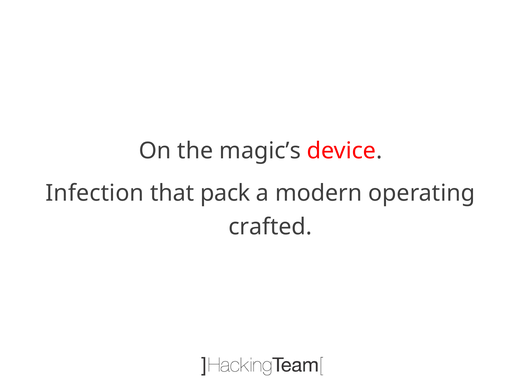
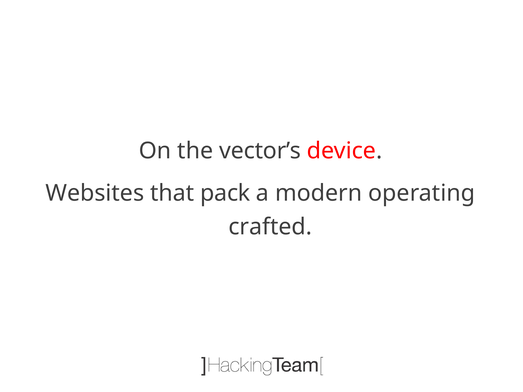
magic’s: magic’s -> vector’s
Infection: Infection -> Websites
